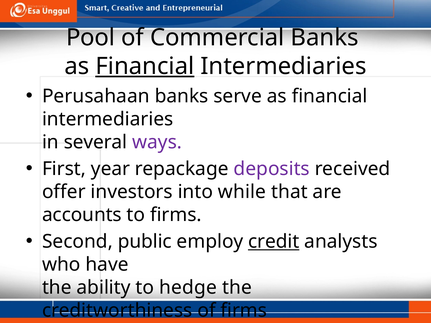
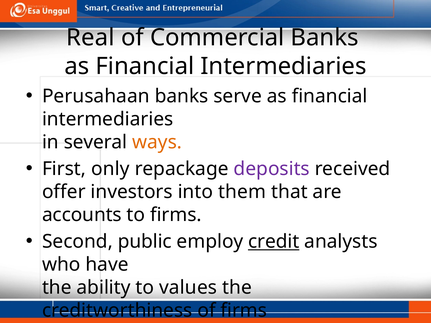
Pool: Pool -> Real
Financial at (145, 66) underline: present -> none
ways colour: purple -> orange
year: year -> only
while: while -> them
hedge: hedge -> values
